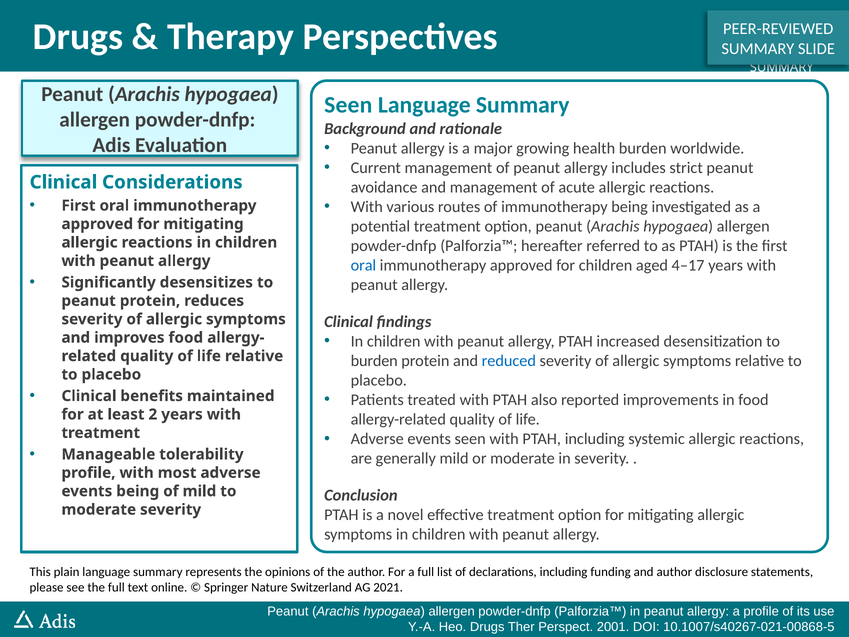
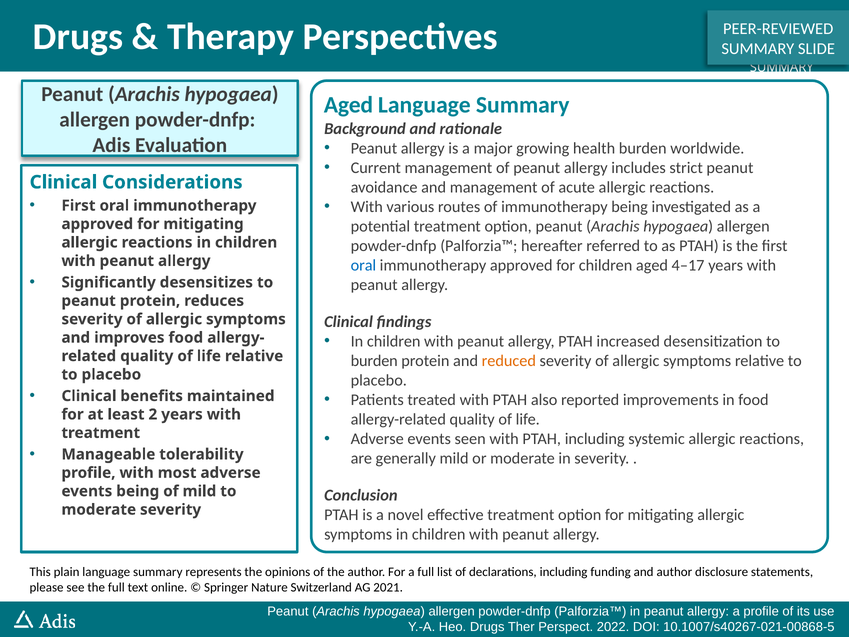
Seen at (348, 105): Seen -> Aged
reduced colour: blue -> orange
2001: 2001 -> 2022
